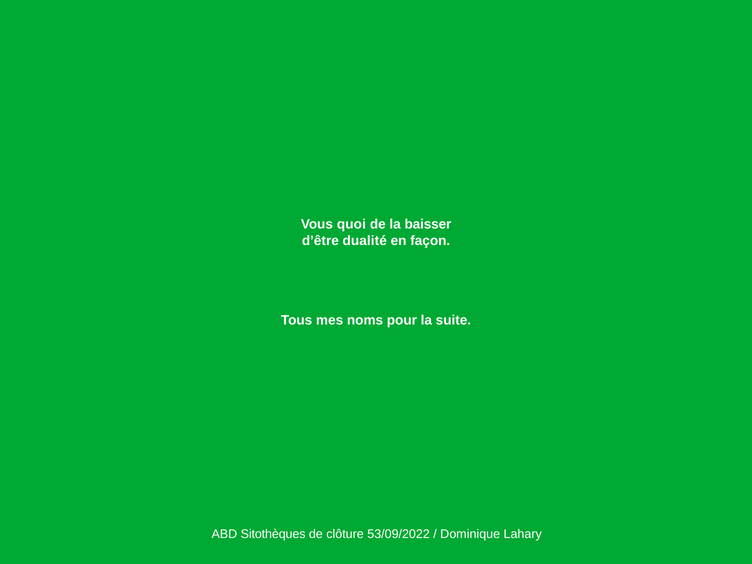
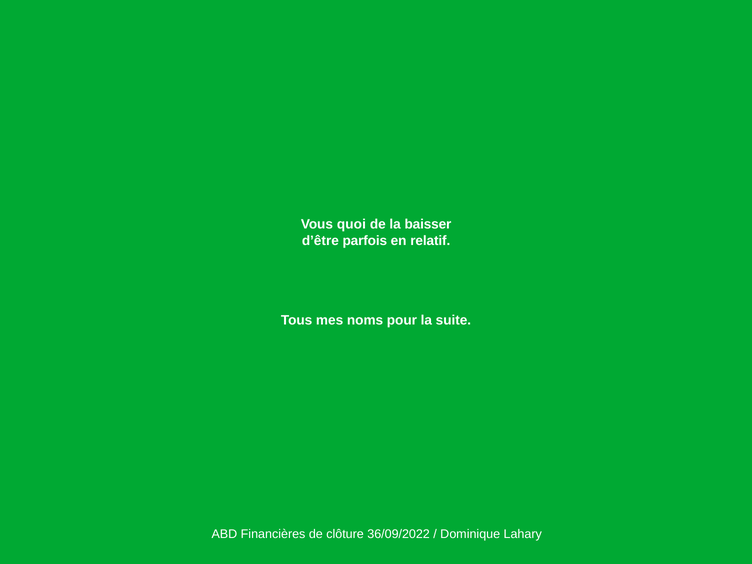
dualité: dualité -> parfois
façon: façon -> relatif
Sitothèques: Sitothèques -> Financières
53/09/2022: 53/09/2022 -> 36/09/2022
